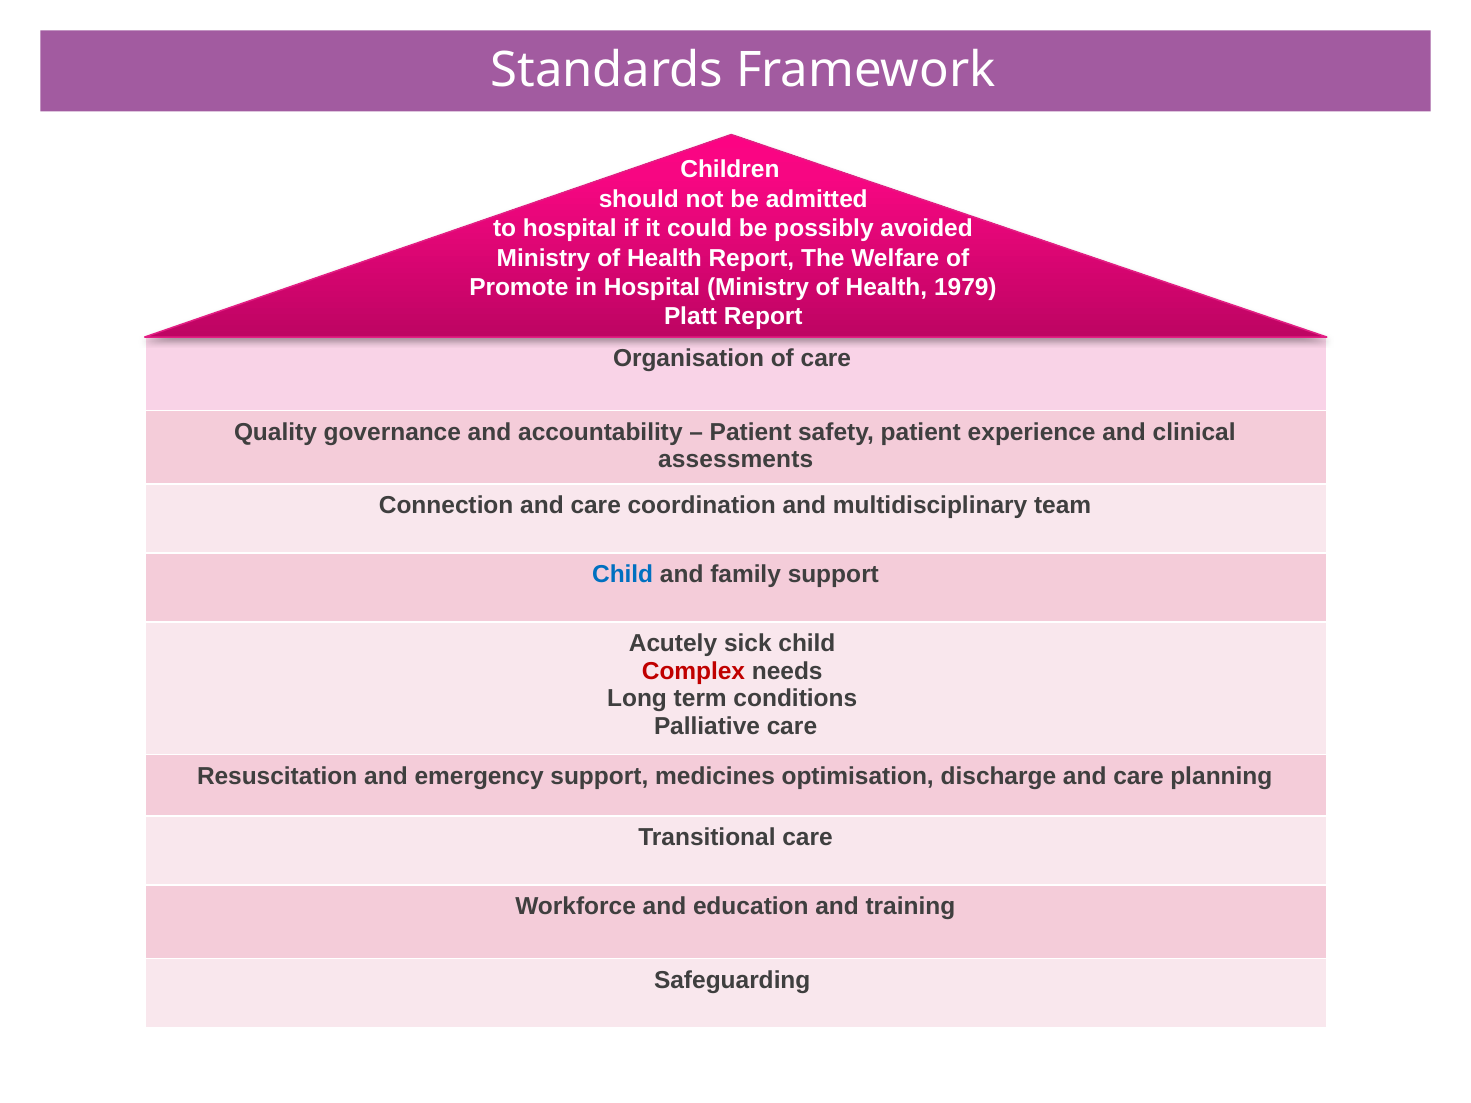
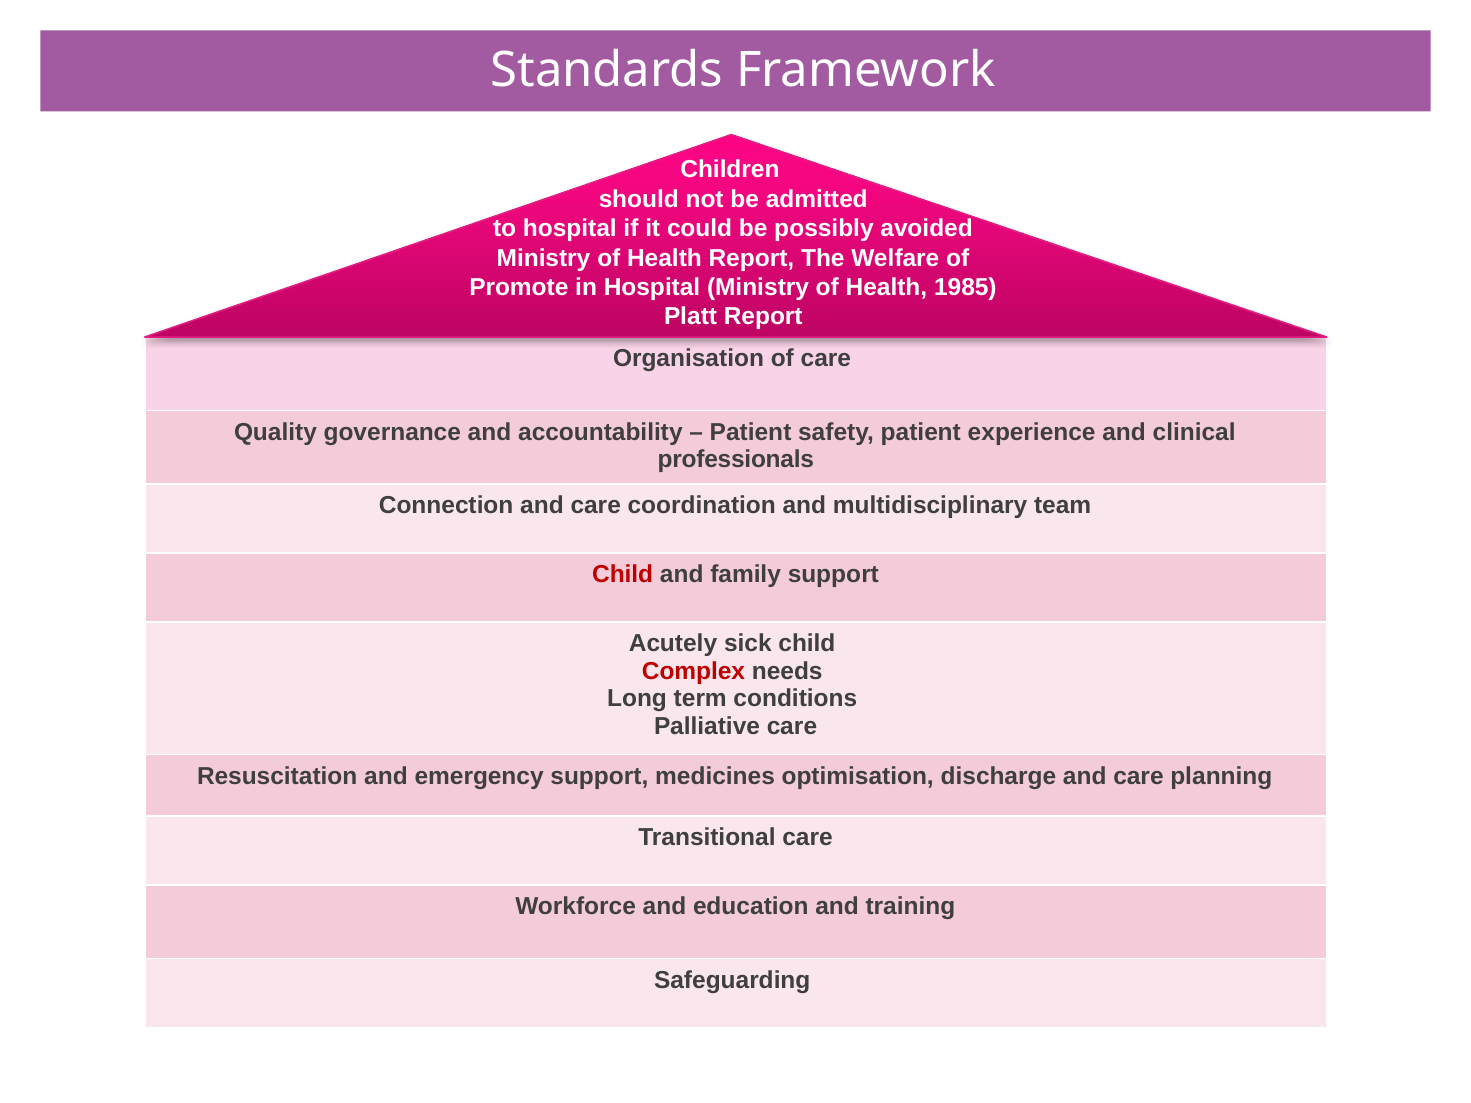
1979: 1979 -> 1985
assessments: assessments -> professionals
Child at (623, 575) colour: blue -> red
